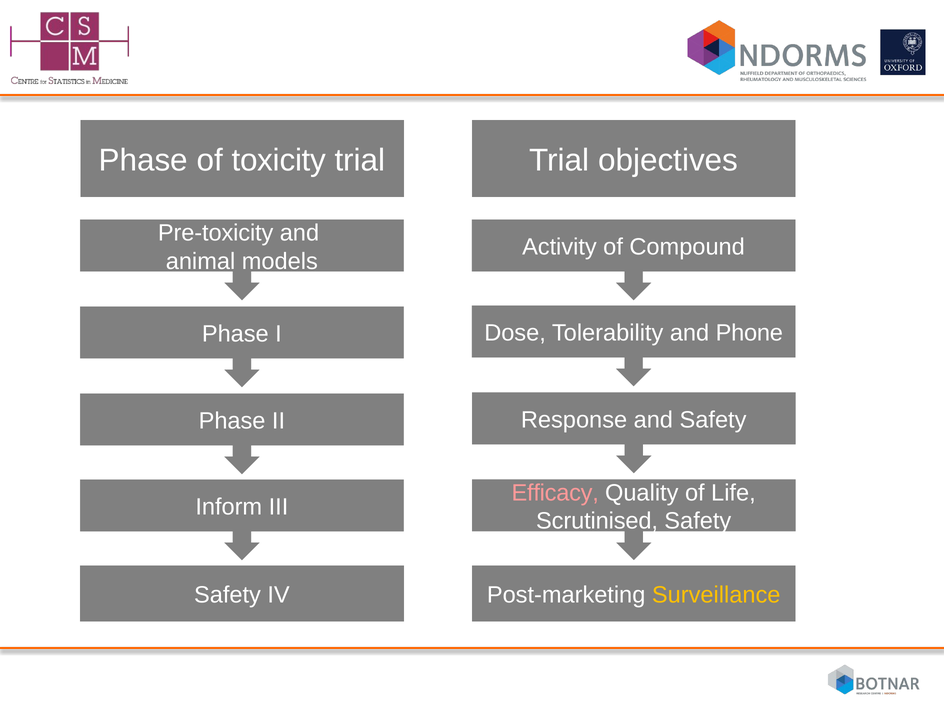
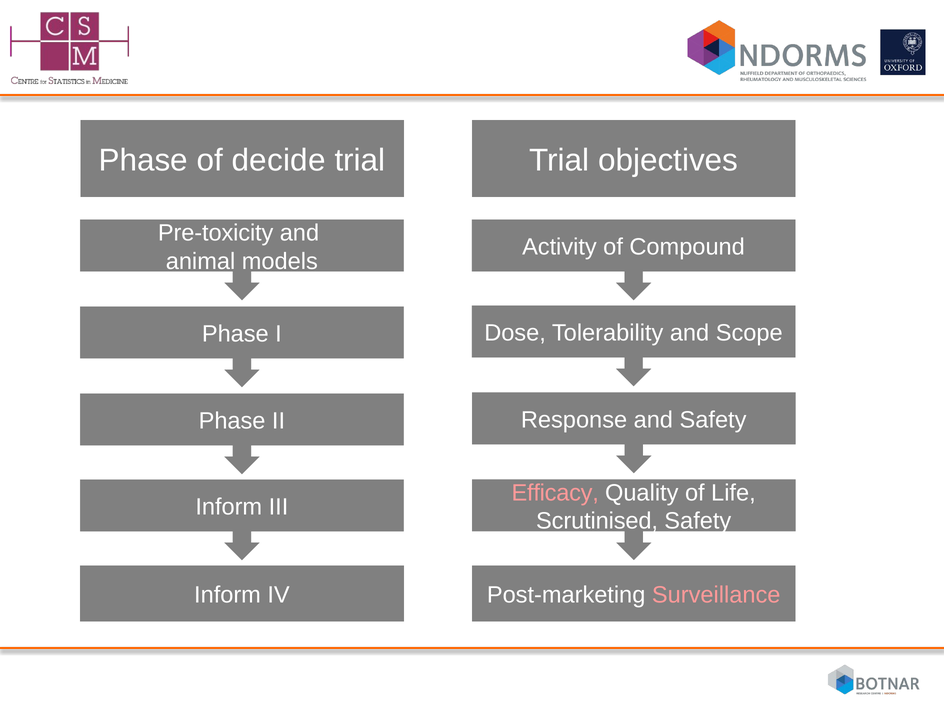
toxicity: toxicity -> decide
Phone: Phone -> Scope
Safety at (228, 595): Safety -> Inform
Surveillance colour: yellow -> pink
